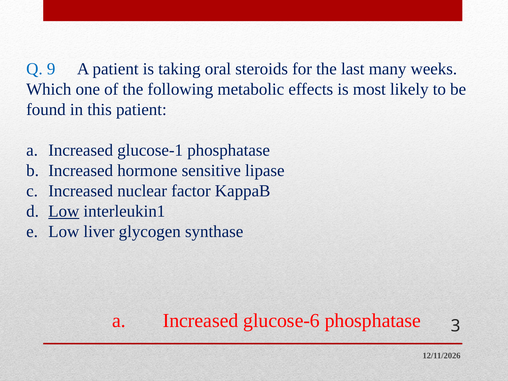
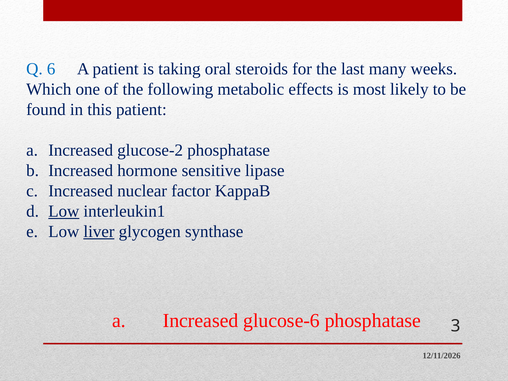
9: 9 -> 6
glucose-1: glucose-1 -> glucose-2
liver underline: none -> present
